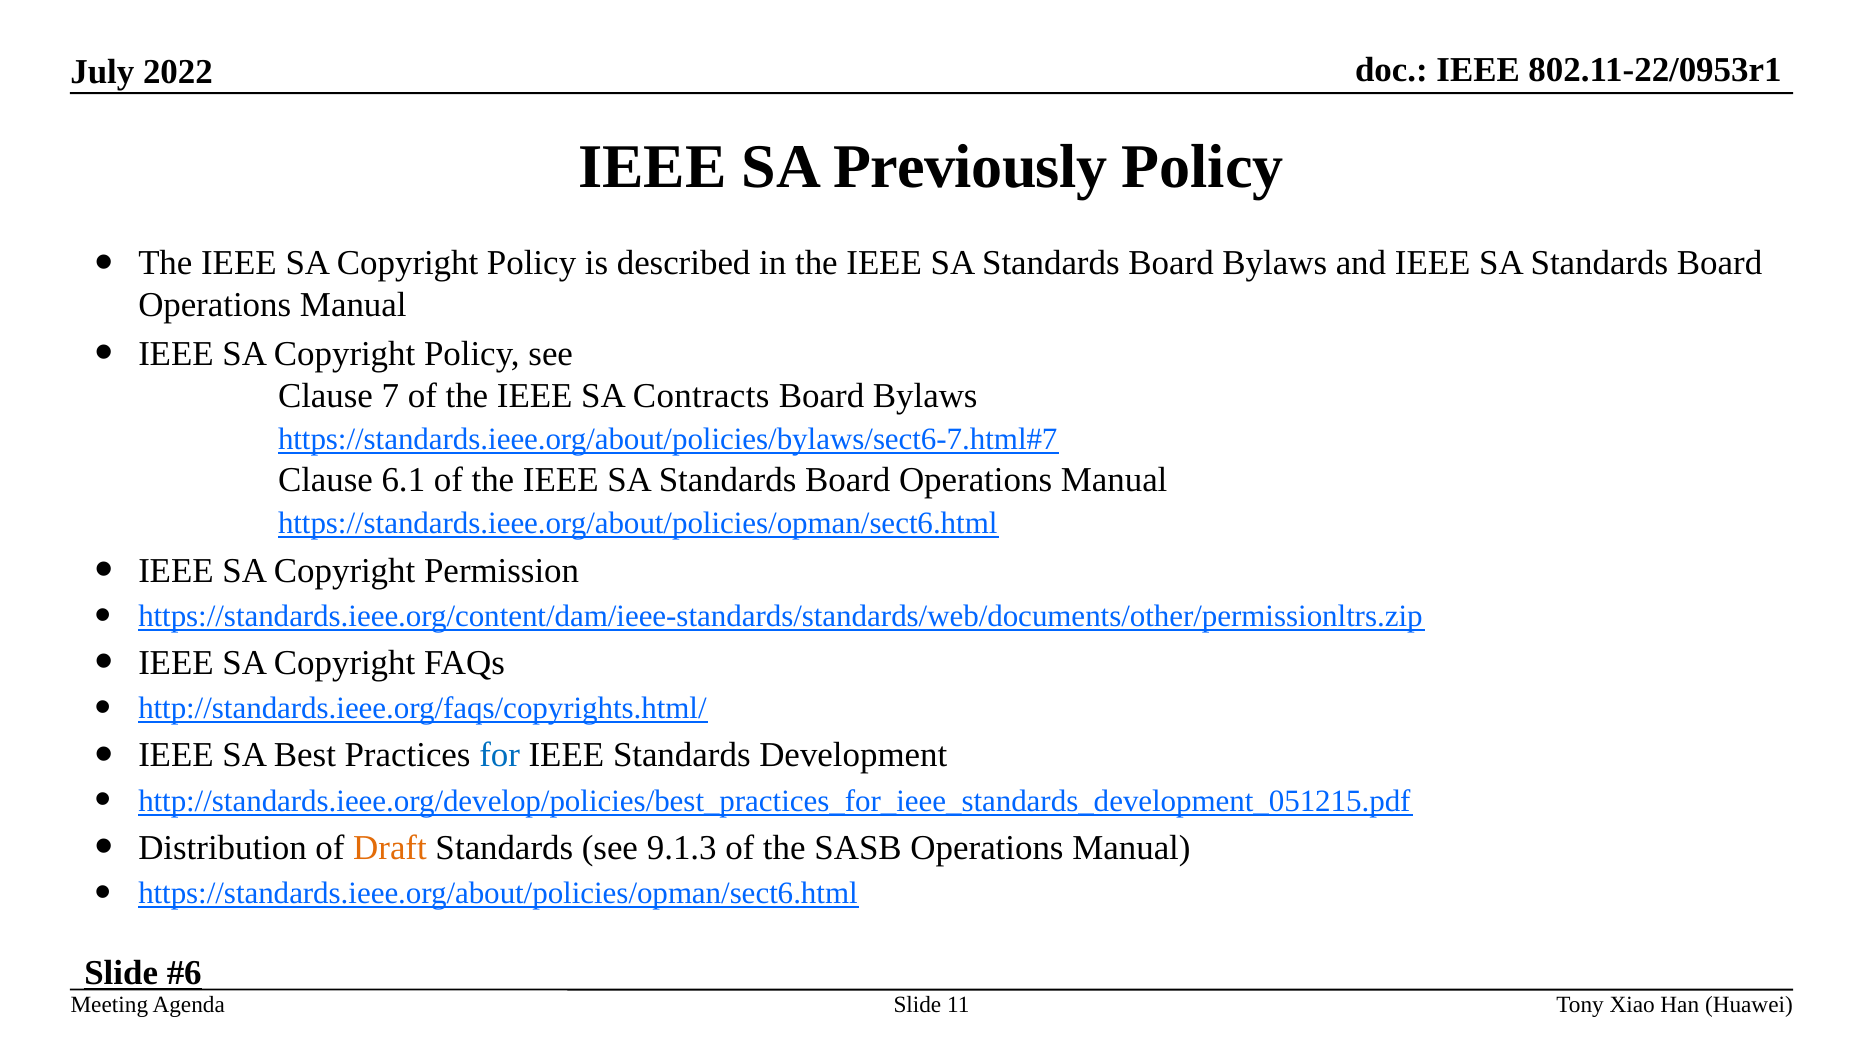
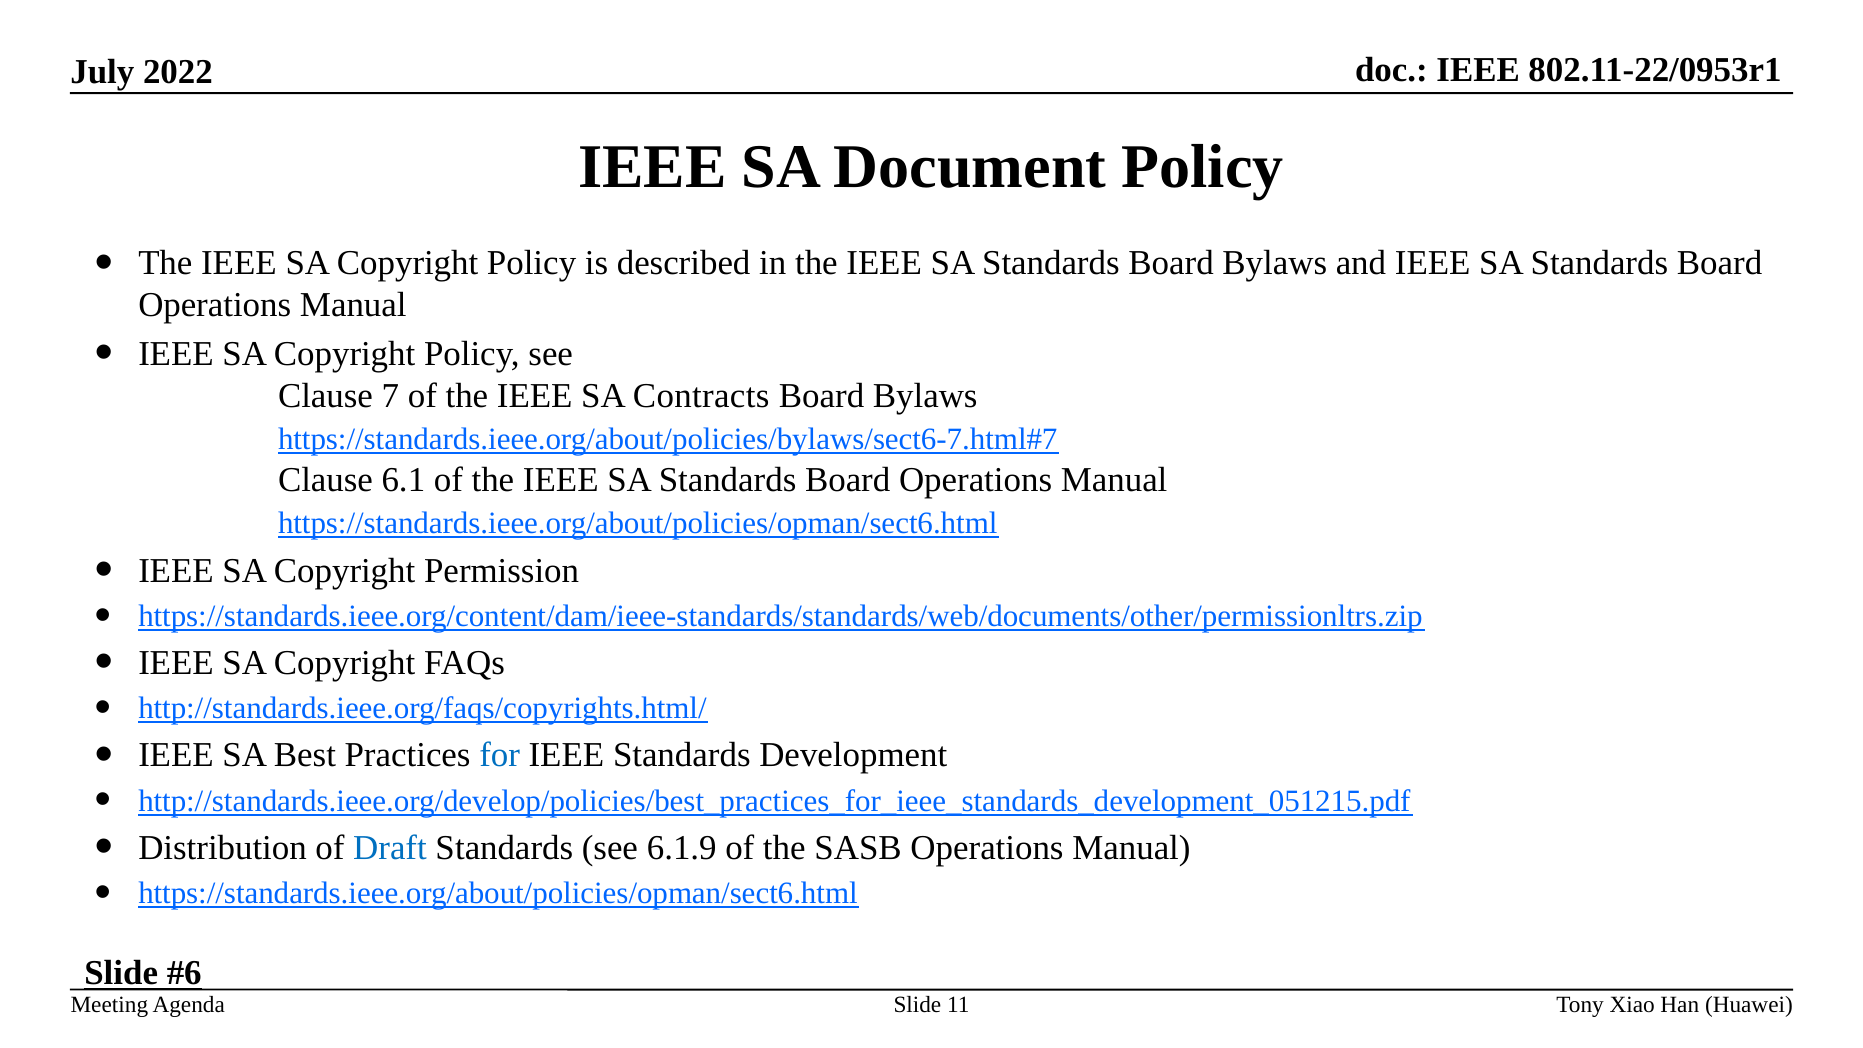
Previously: Previously -> Document
Draft colour: orange -> blue
9.1.3: 9.1.3 -> 6.1.9
